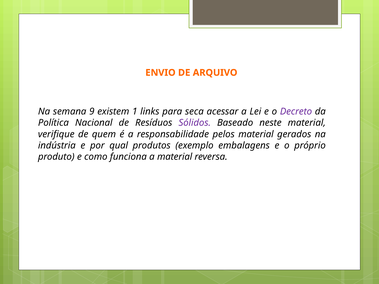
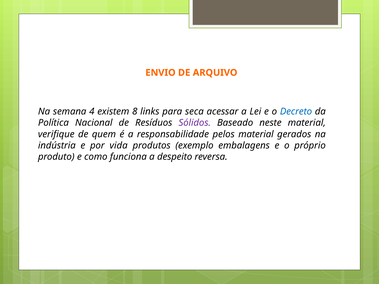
9: 9 -> 4
1: 1 -> 8
Decreto colour: purple -> blue
qual: qual -> vida
a material: material -> despeito
